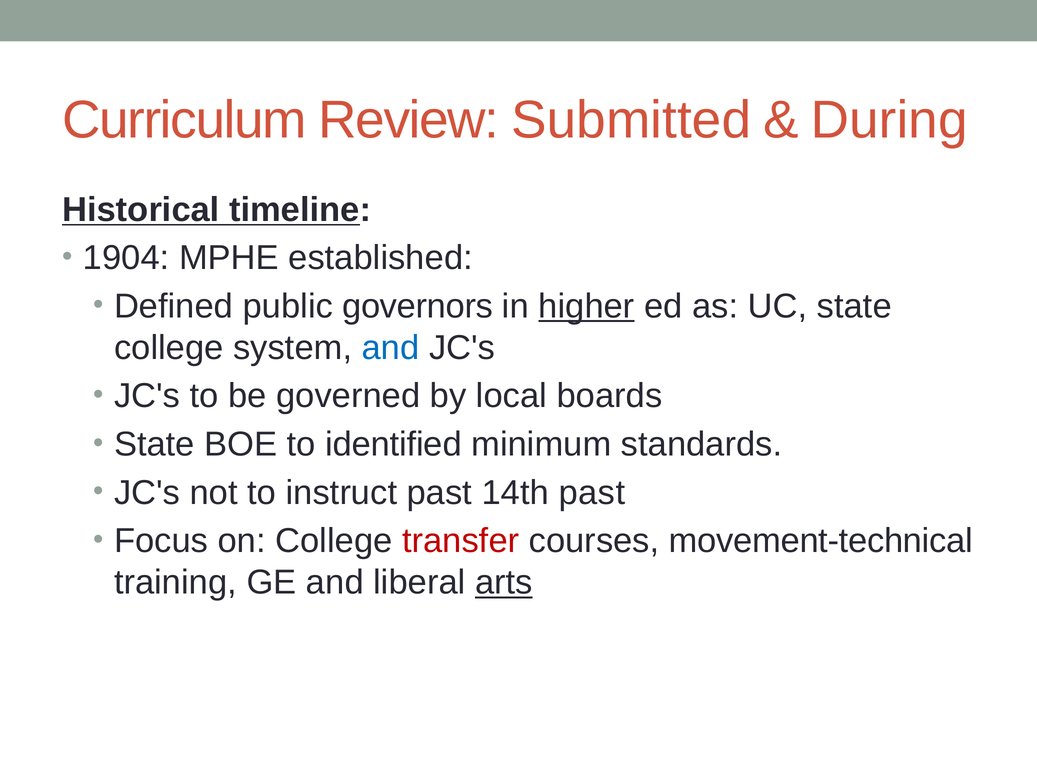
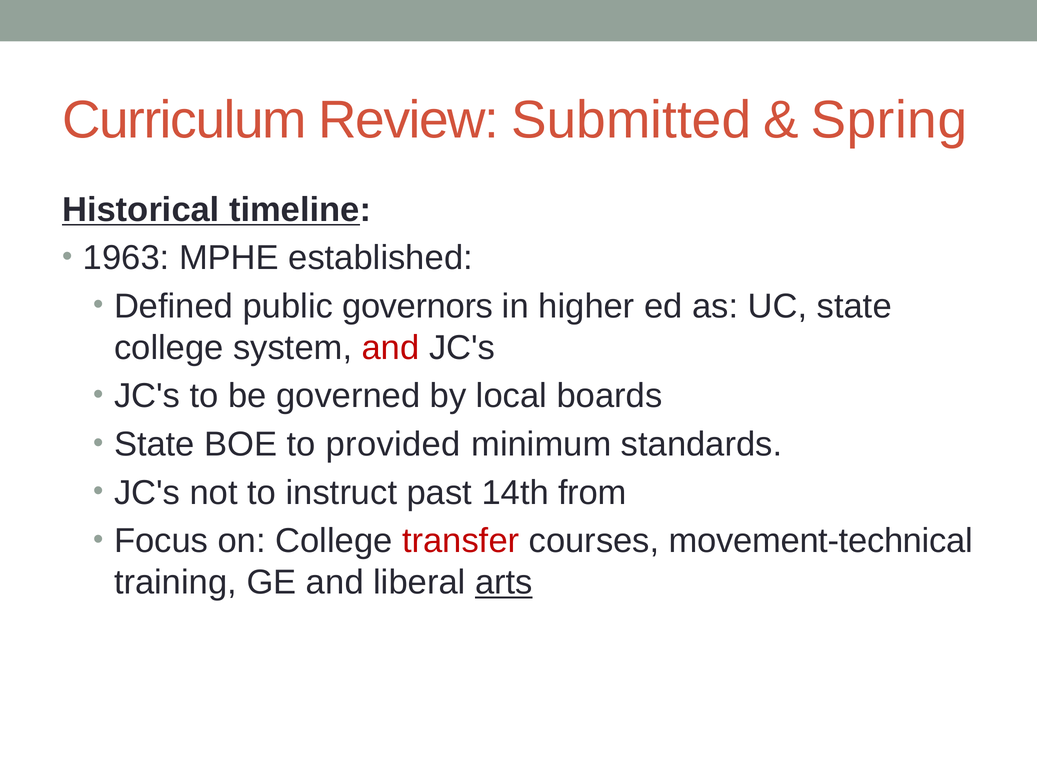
During: During -> Spring
1904: 1904 -> 1963
higher underline: present -> none
and at (391, 348) colour: blue -> red
identified: identified -> provided
14th past: past -> from
